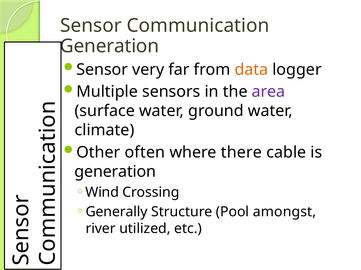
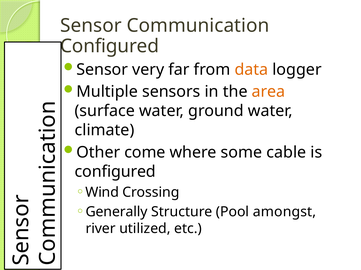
Generation at (110, 46): Generation -> Configured
area colour: purple -> orange
often: often -> come
there: there -> some
generation at (115, 172): generation -> configured
